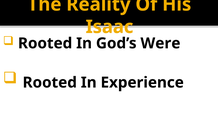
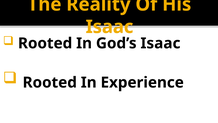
God’s Were: Were -> Isaac
